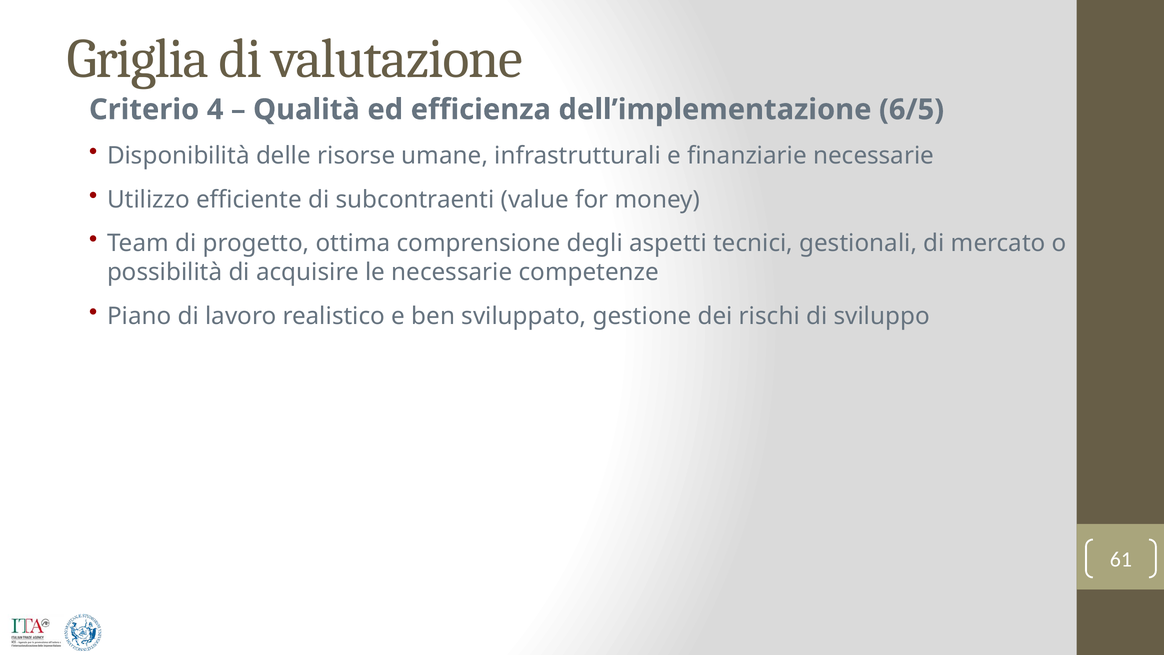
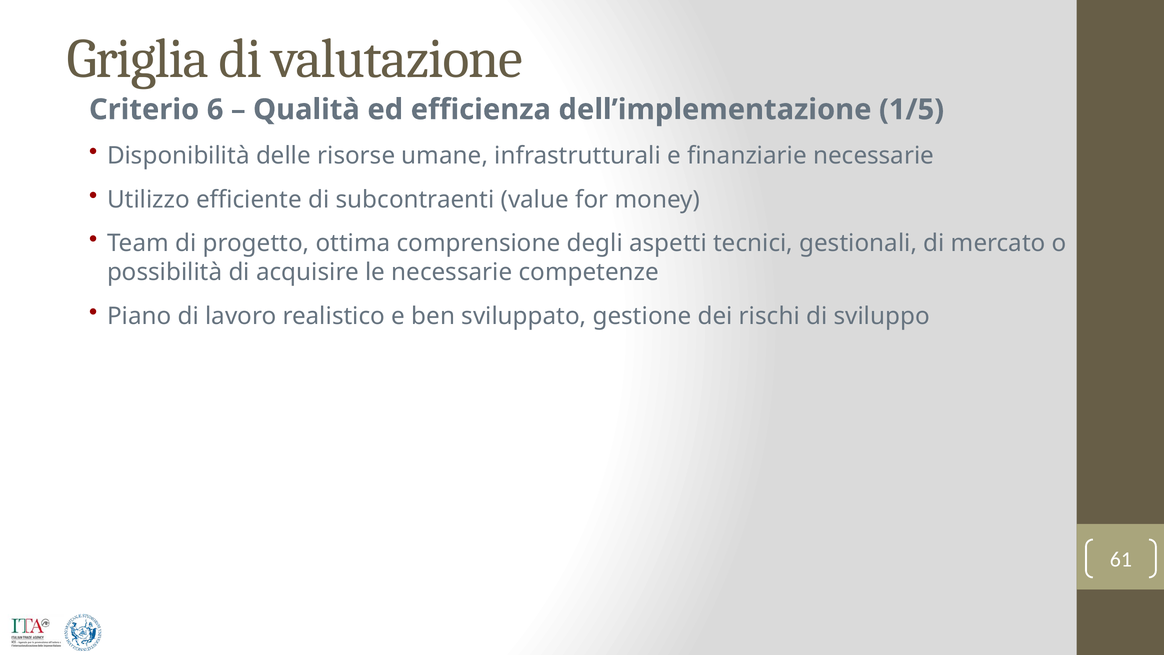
4: 4 -> 6
6/5: 6/5 -> 1/5
